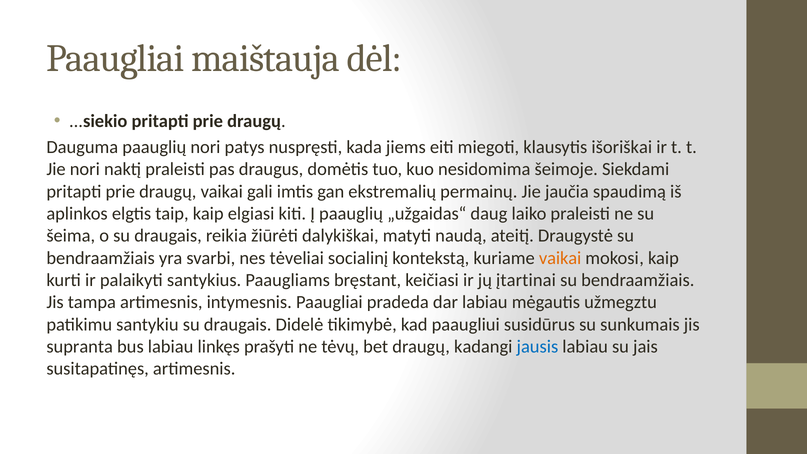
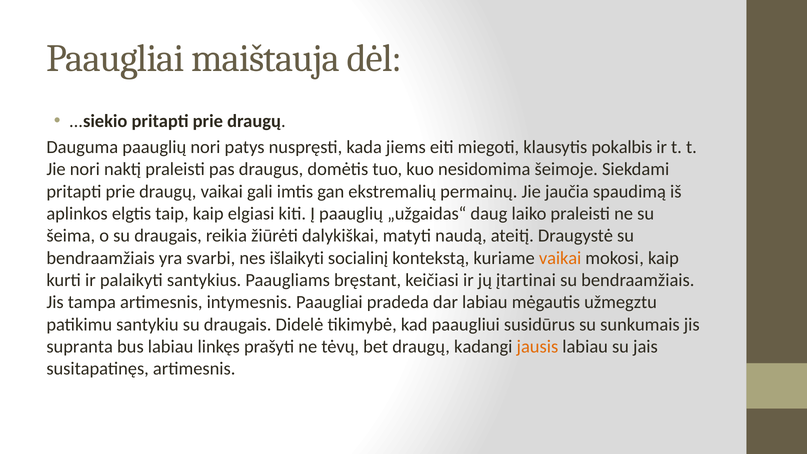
išoriškai: išoriškai -> pokalbis
tėveliai: tėveliai -> išlaikyti
jausis colour: blue -> orange
